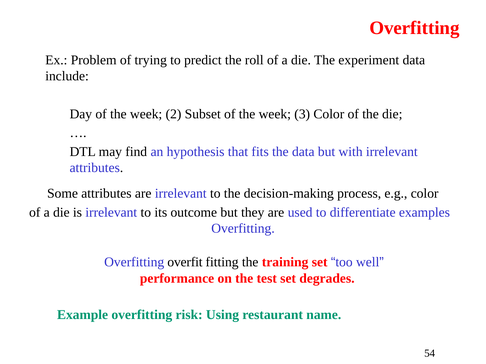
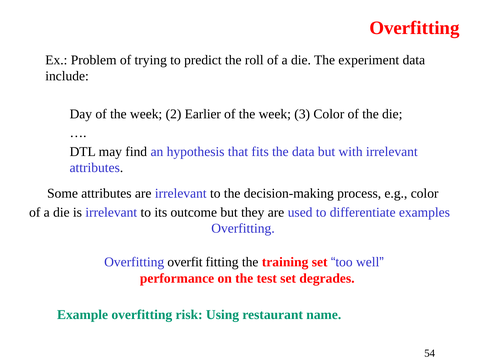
Subset: Subset -> Earlier
